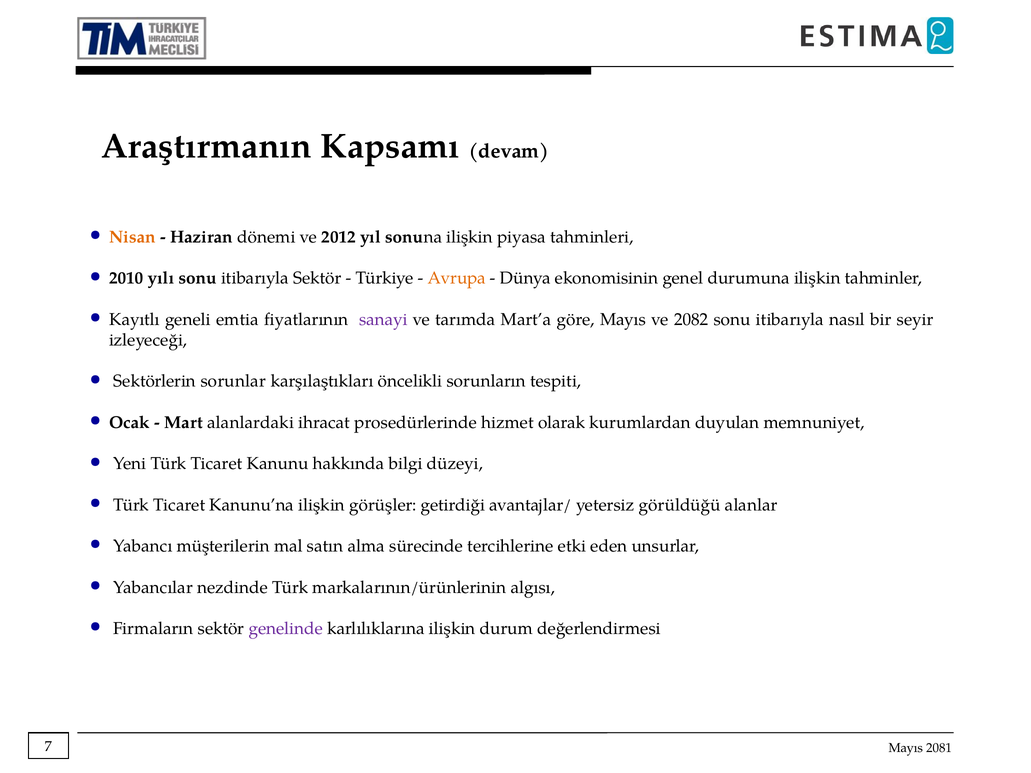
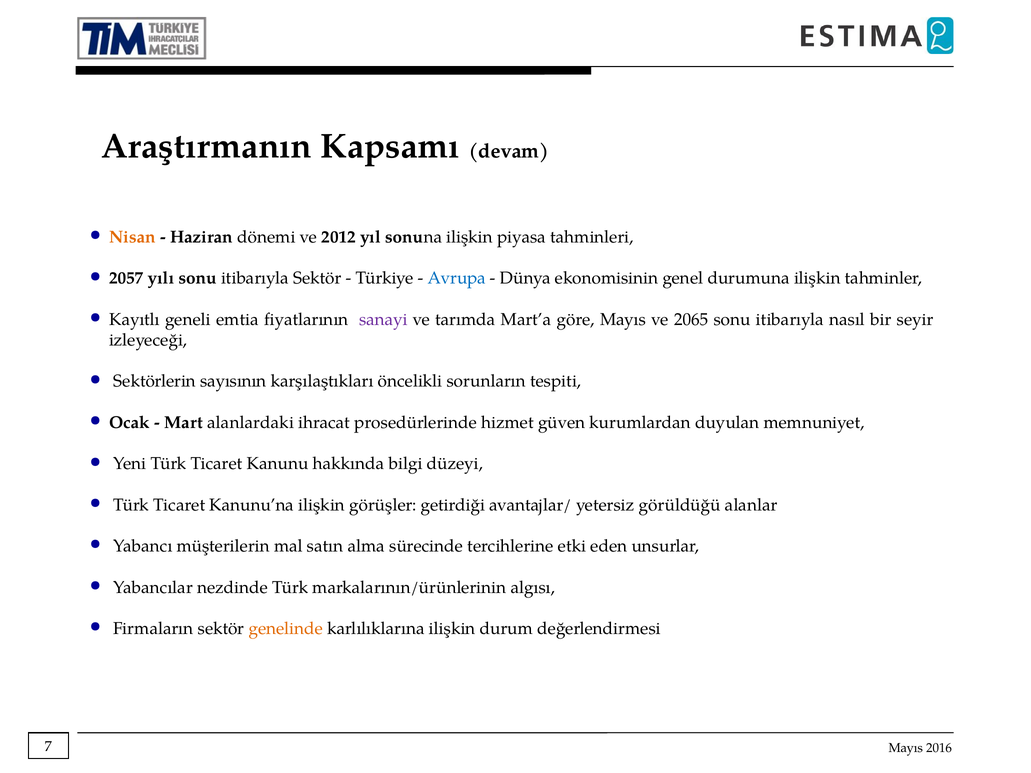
2010: 2010 -> 2057
Avrupa colour: orange -> blue
2082: 2082 -> 2065
sorunlar: sorunlar -> sayısının
olarak: olarak -> güven
genelinde colour: purple -> orange
2081: 2081 -> 2016
